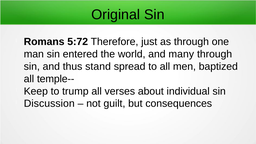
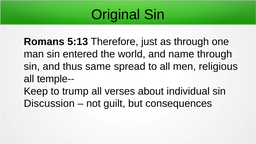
5:72: 5:72 -> 5:13
many: many -> name
stand: stand -> same
baptized: baptized -> religious
